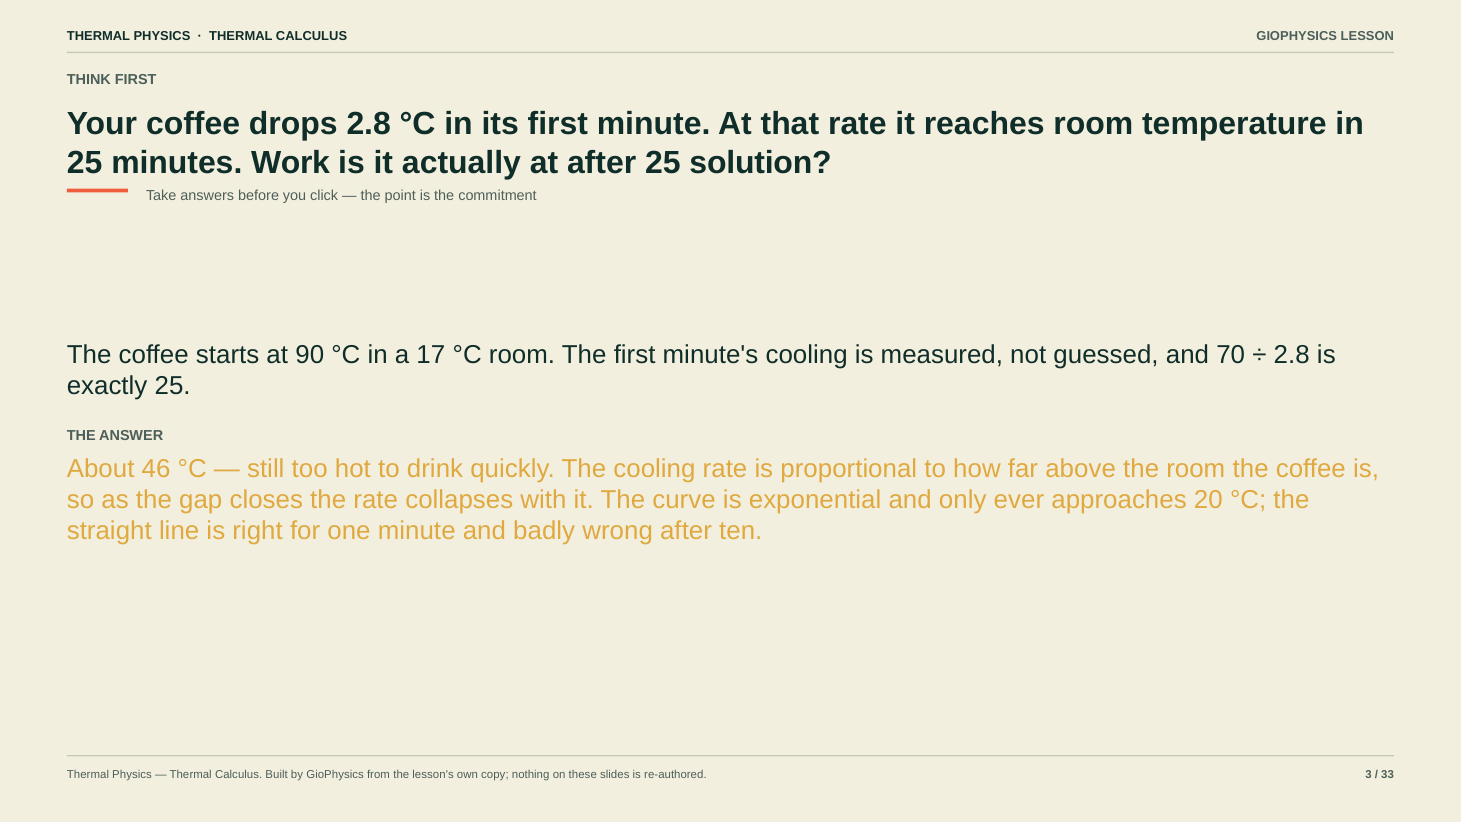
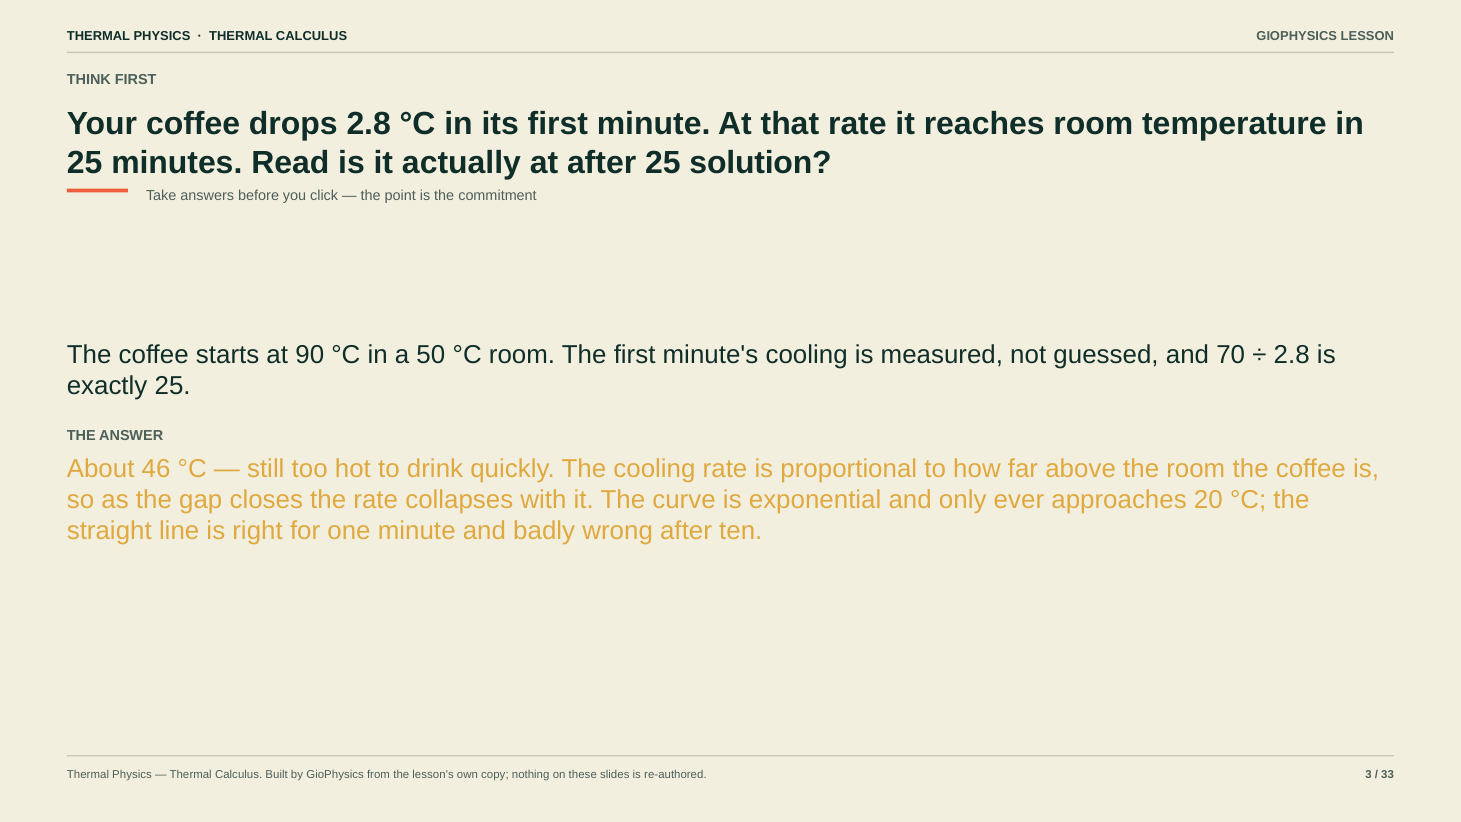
Work: Work -> Read
17: 17 -> 50
